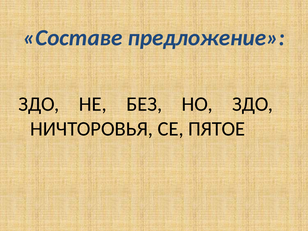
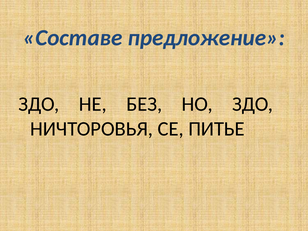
ПЯТОЕ: ПЯТОЕ -> ПИТЬЕ
